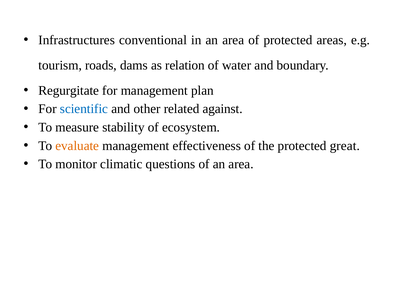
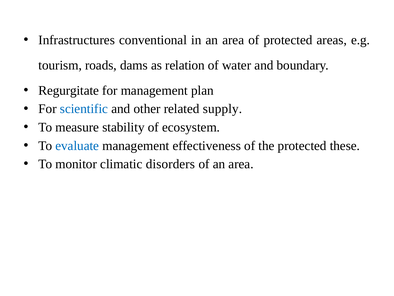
against: against -> supply
evaluate colour: orange -> blue
great: great -> these
questions: questions -> disorders
